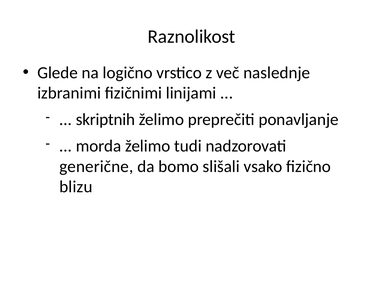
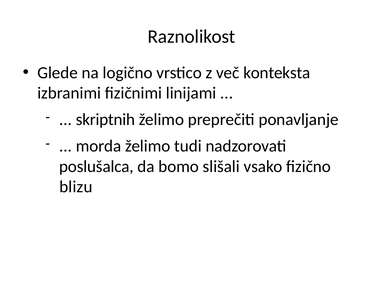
naslednje: naslednje -> konteksta
generične: generične -> poslušalca
